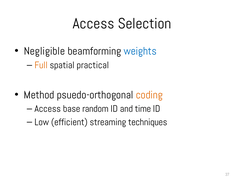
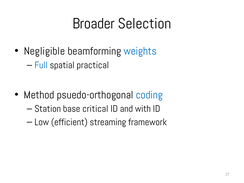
Access at (93, 24): Access -> Broader
Full colour: orange -> blue
coding colour: orange -> blue
Access at (48, 109): Access -> Station
random: random -> critical
time: time -> with
techniques: techniques -> framework
